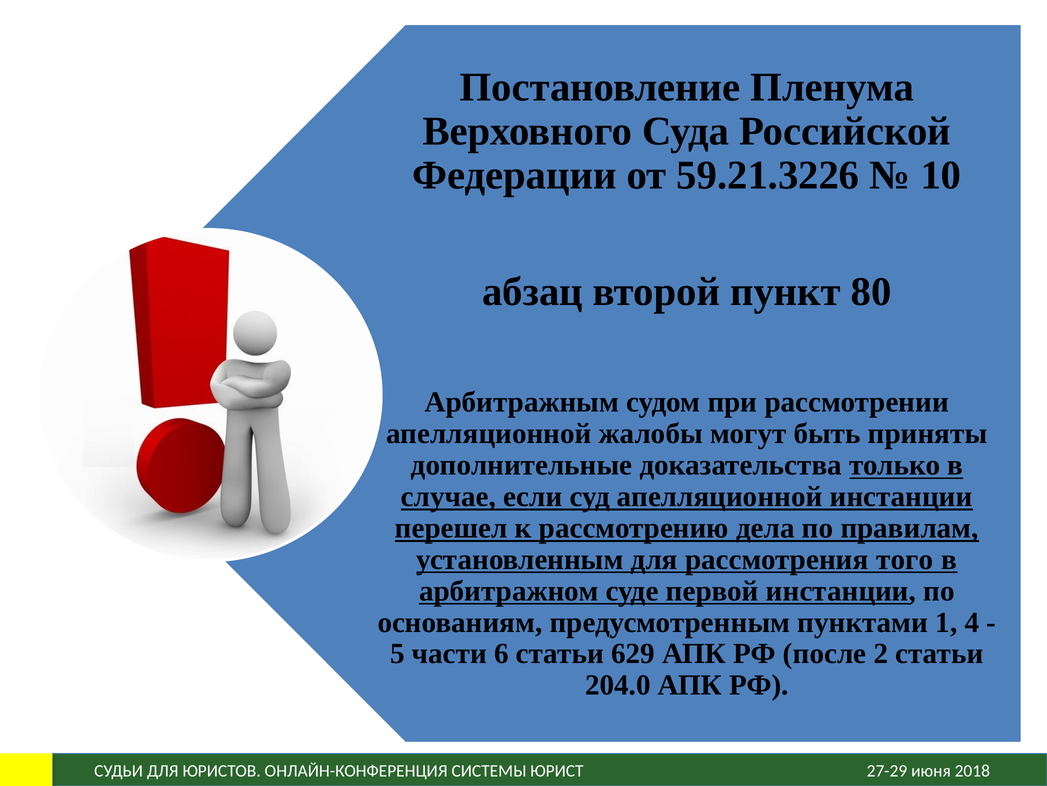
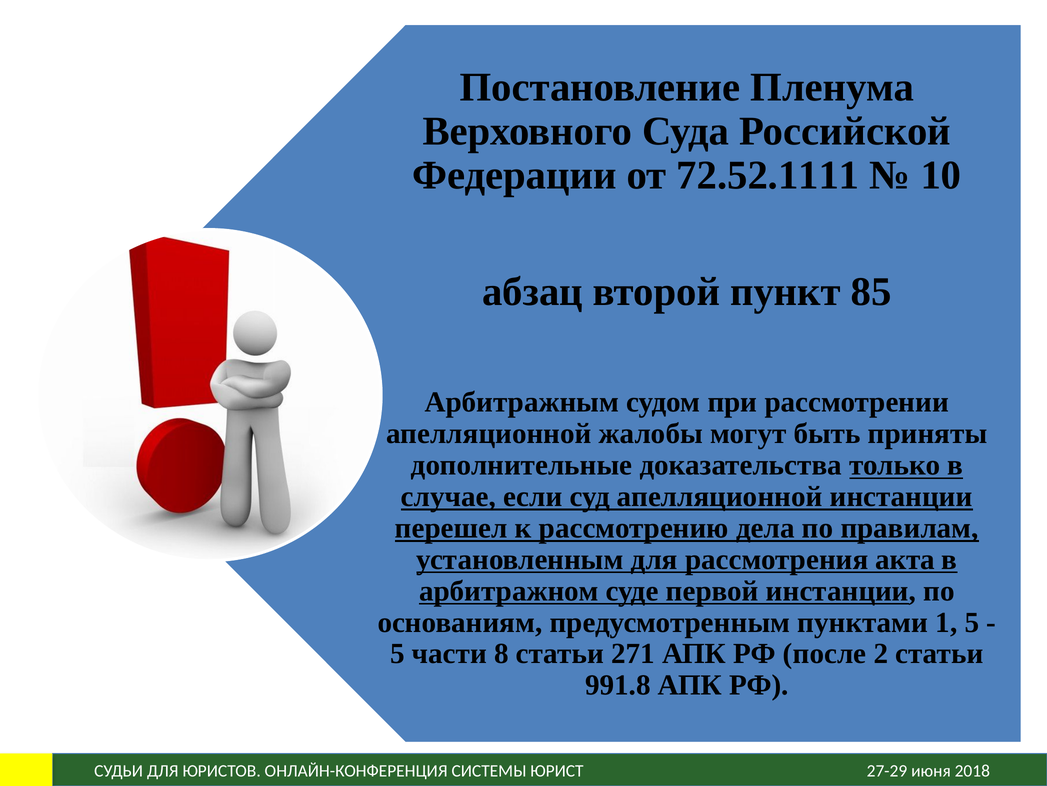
59.21.3226: 59.21.3226 -> 72.52.1111
80: 80 -> 85
того: того -> акта
1 4: 4 -> 5
6: 6 -> 8
629: 629 -> 271
204.0: 204.0 -> 991.8
